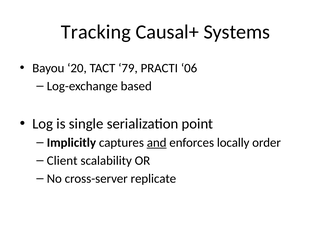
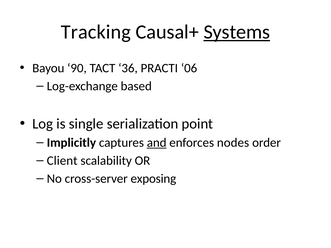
Systems underline: none -> present
20: 20 -> 90
79: 79 -> 36
locally: locally -> nodes
replicate: replicate -> exposing
